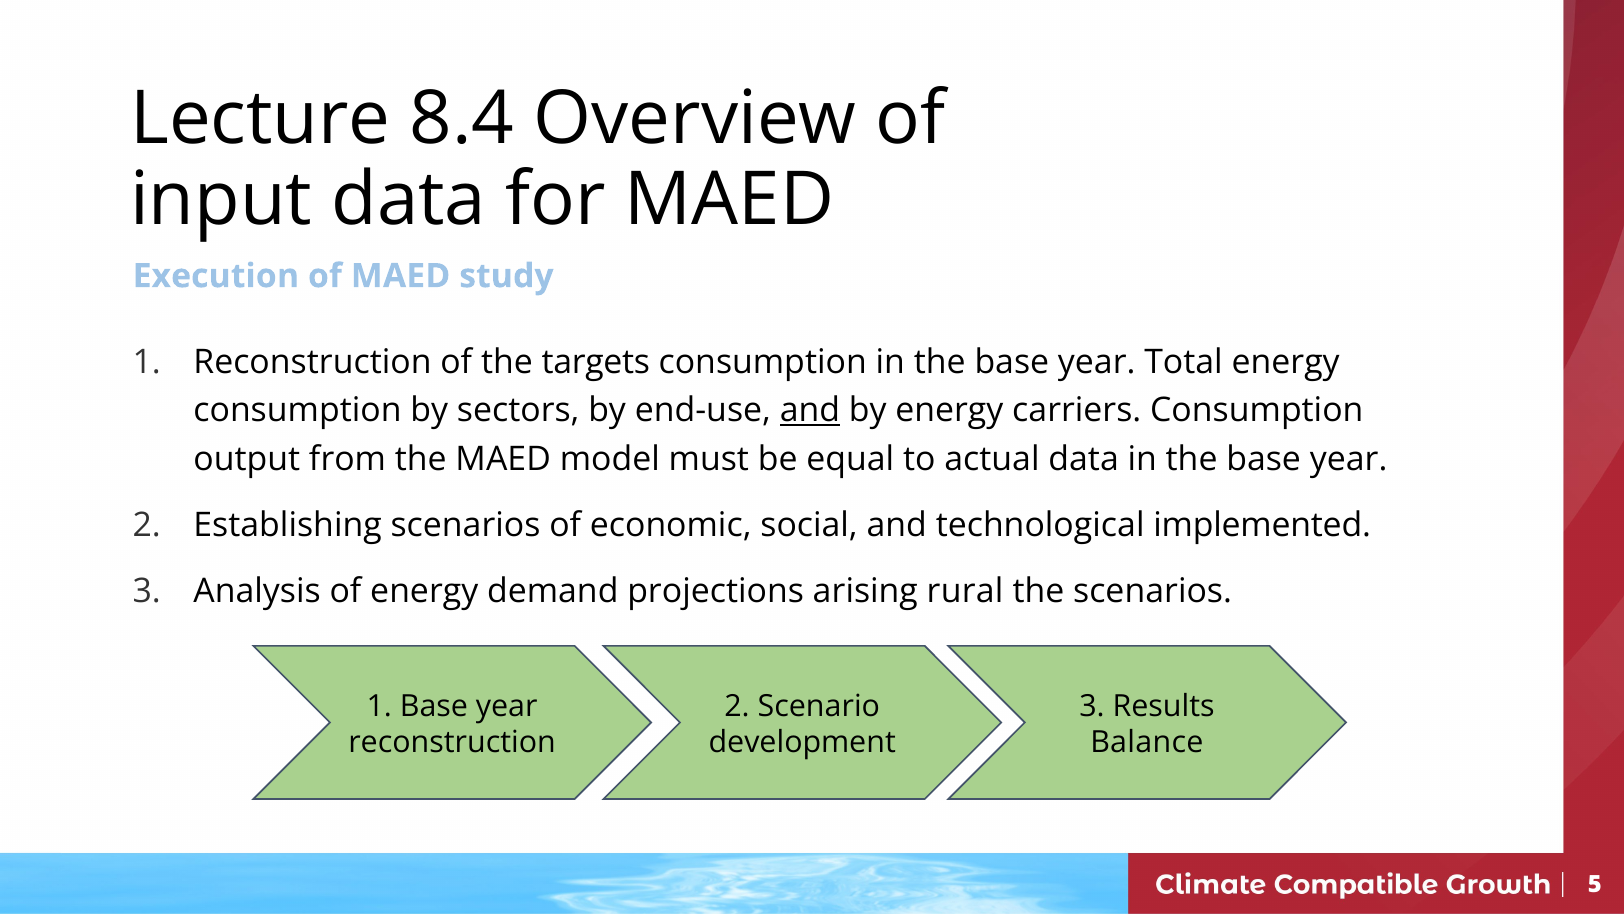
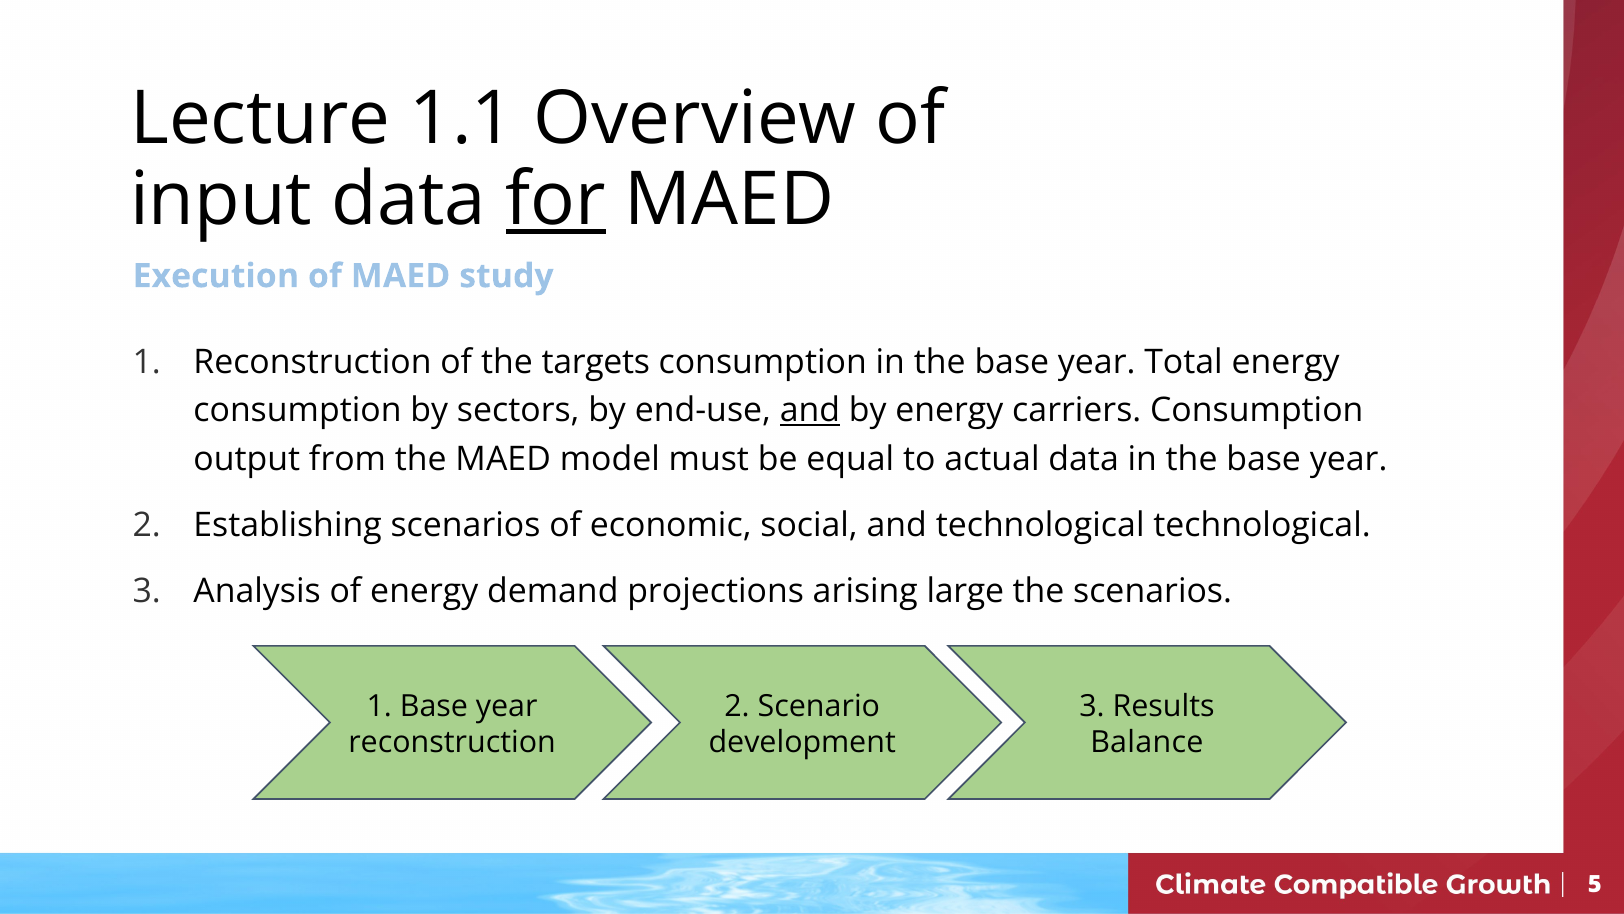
8.4: 8.4 -> 1.1
for underline: none -> present
technological implemented: implemented -> technological
rural: rural -> large
